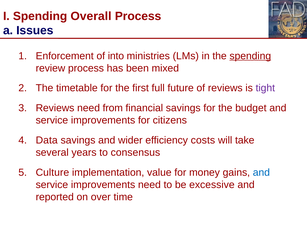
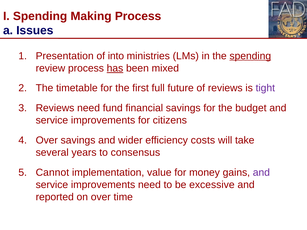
Overall: Overall -> Making
Enforcement: Enforcement -> Presentation
has underline: none -> present
from: from -> fund
Data at (47, 140): Data -> Over
Culture: Culture -> Cannot
and at (261, 173) colour: blue -> purple
